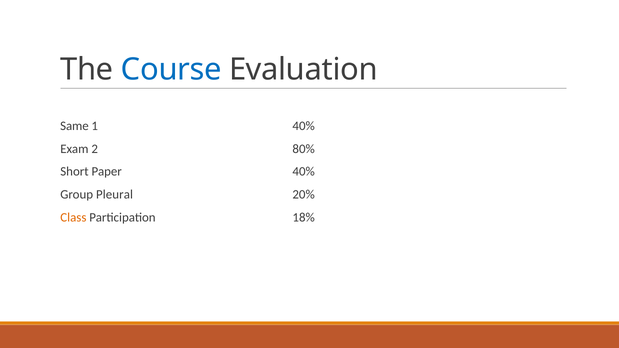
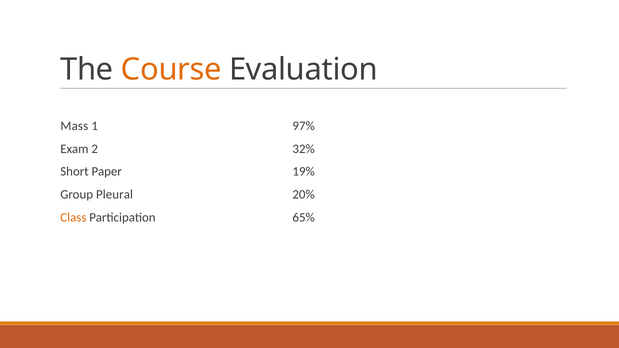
Course colour: blue -> orange
Same: Same -> Mass
1 40%: 40% -> 97%
80%: 80% -> 32%
Paper 40%: 40% -> 19%
18%: 18% -> 65%
